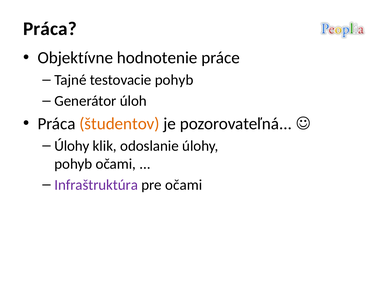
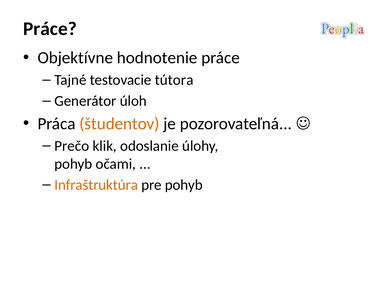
Práca at (50, 29): Práca -> Práce
testovacie pohyb: pohyb -> tútora
Úlohy at (72, 146): Úlohy -> Prečo
Infraštruktúra colour: purple -> orange
pre očami: očami -> pohyb
